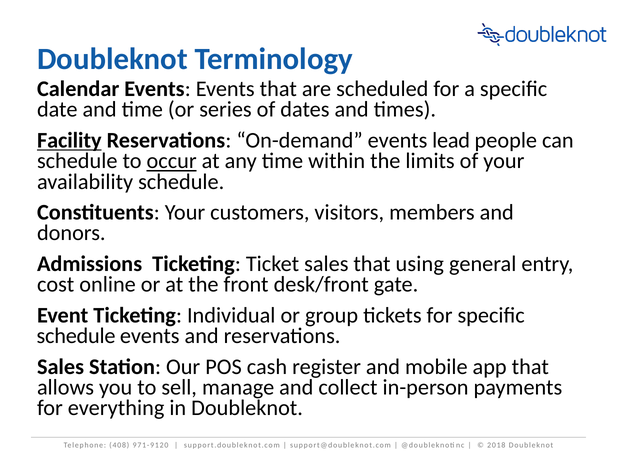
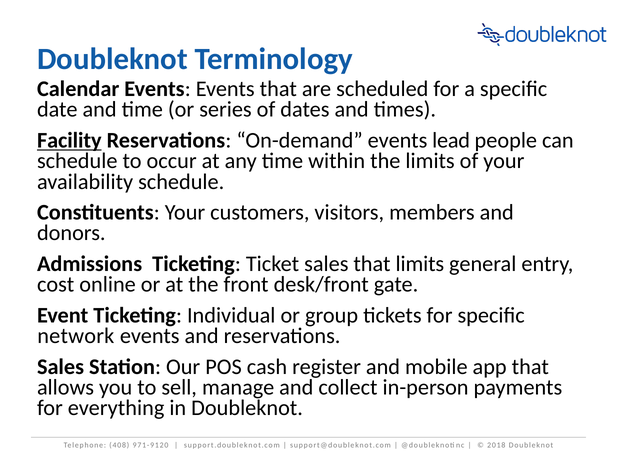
occur underline: present -> none
that using: using -> limits
schedule at (76, 336): schedule -> network
